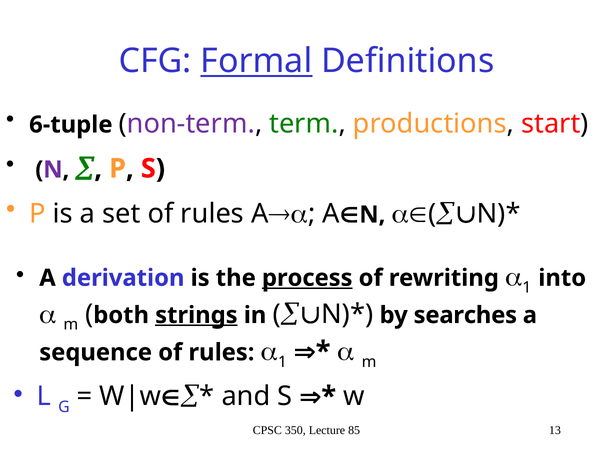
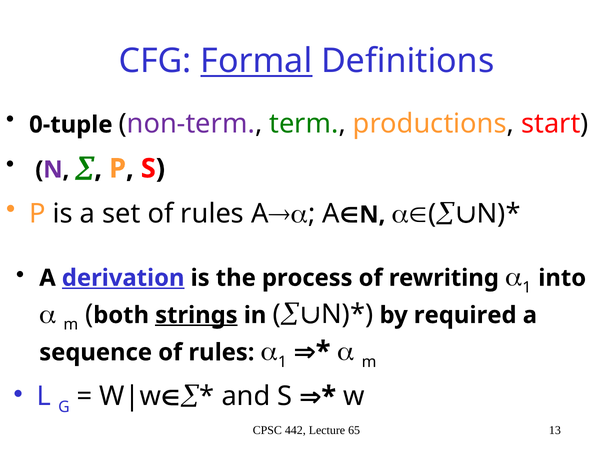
6-tuple: 6-tuple -> 0-tuple
derivation underline: none -> present
process underline: present -> none
searches: searches -> required
350: 350 -> 442
85: 85 -> 65
